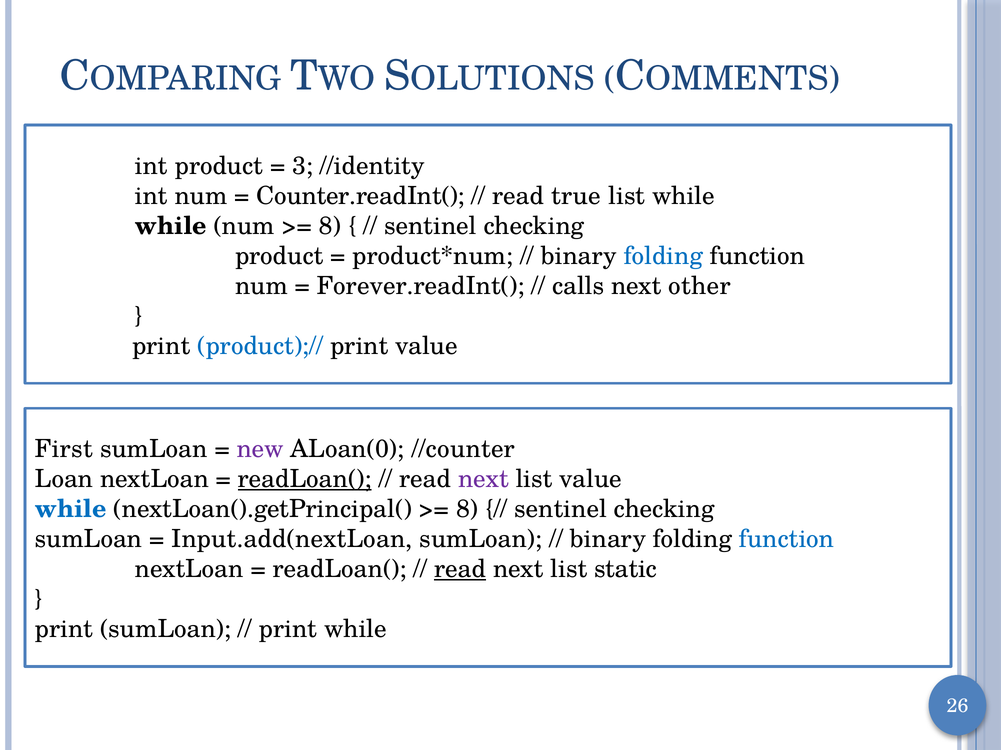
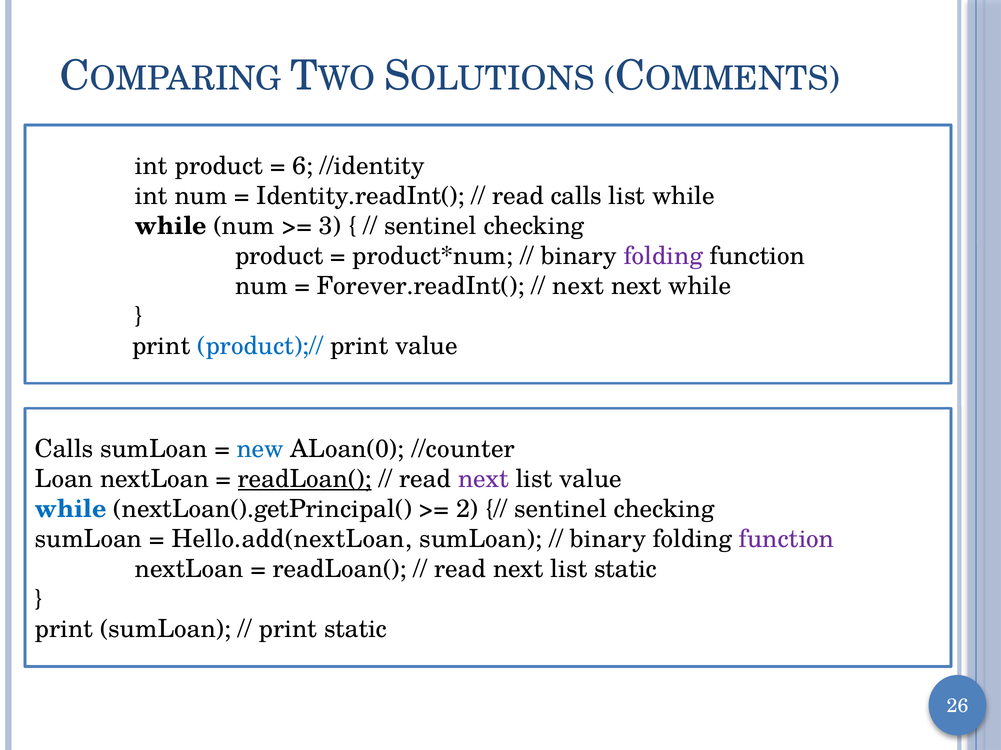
3: 3 -> 6
Counter.readInt(: Counter.readInt( -> Identity.readInt(
read true: true -> calls
8 at (330, 226): 8 -> 3
folding at (663, 256) colour: blue -> purple
calls at (578, 286): calls -> next
next other: other -> while
First at (64, 450): First -> Calls
new colour: purple -> blue
8 at (467, 510): 8 -> 2
Input.add(nextLoan: Input.add(nextLoan -> Hello.add(nextLoan
function at (787, 540) colour: blue -> purple
read at (460, 570) underline: present -> none
print while: while -> static
